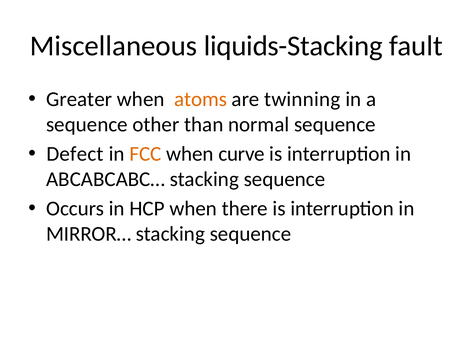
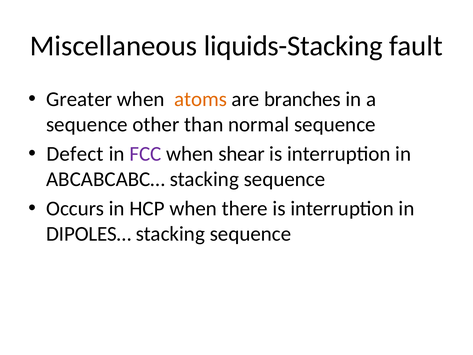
twinning: twinning -> branches
FCC colour: orange -> purple
curve: curve -> shear
MIRROR…: MIRROR… -> DIPOLES…
